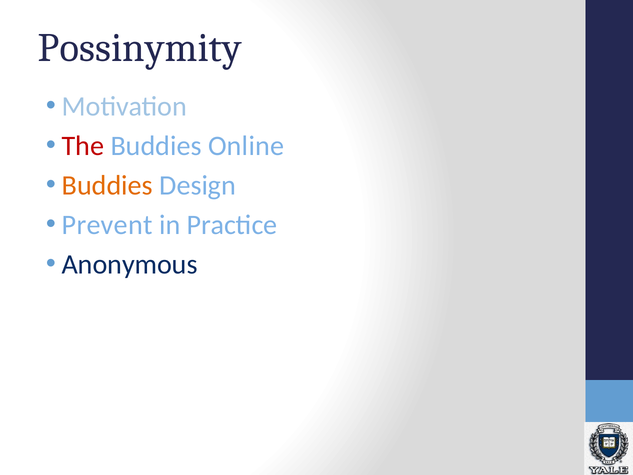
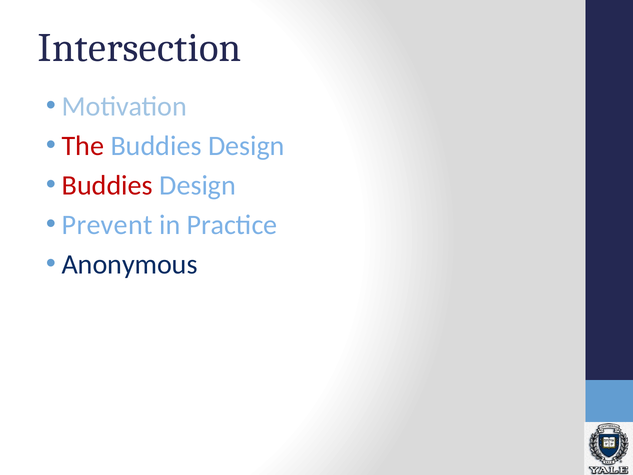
Possinymity: Possinymity -> Intersection
Online at (246, 146): Online -> Design
Buddies at (107, 185) colour: orange -> red
